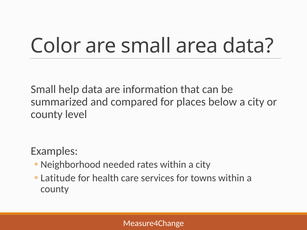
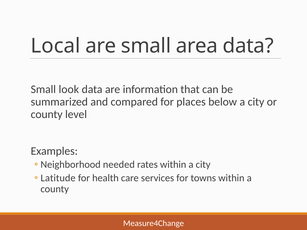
Color: Color -> Local
help: help -> look
